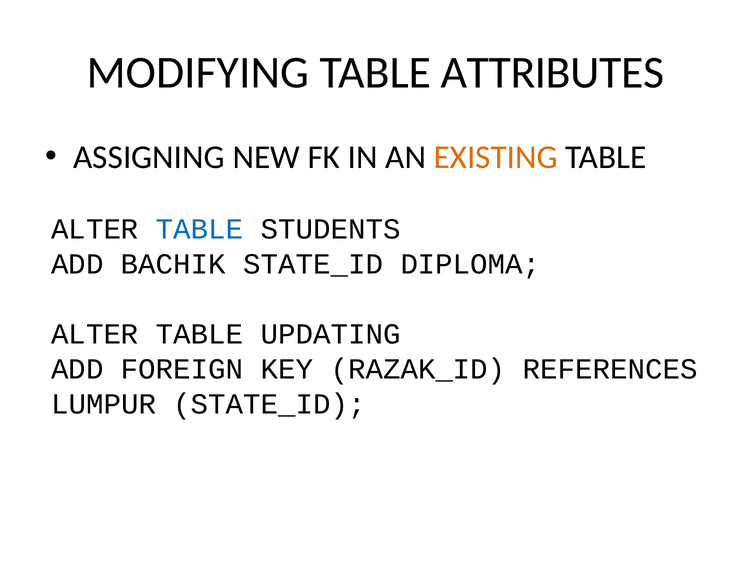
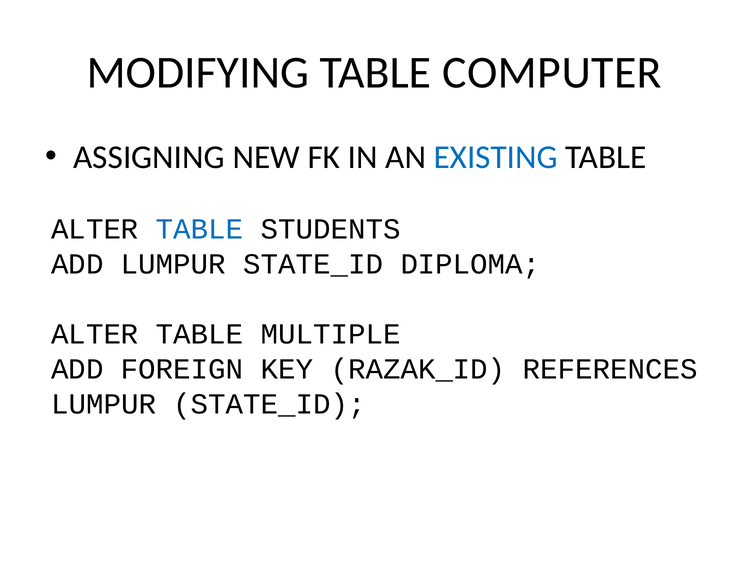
ATTRIBUTES: ATTRIBUTES -> COMPUTER
EXISTING colour: orange -> blue
ADD BACHIK: BACHIK -> LUMPUR
UPDATING: UPDATING -> MULTIPLE
